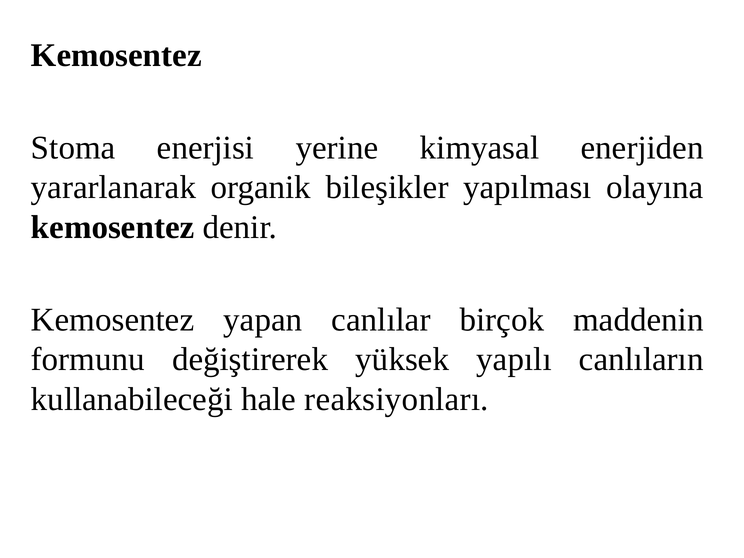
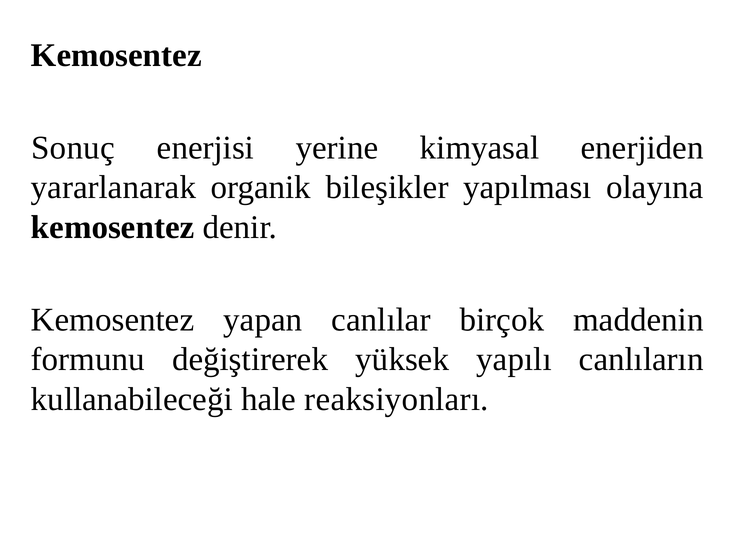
Stoma: Stoma -> Sonuç
